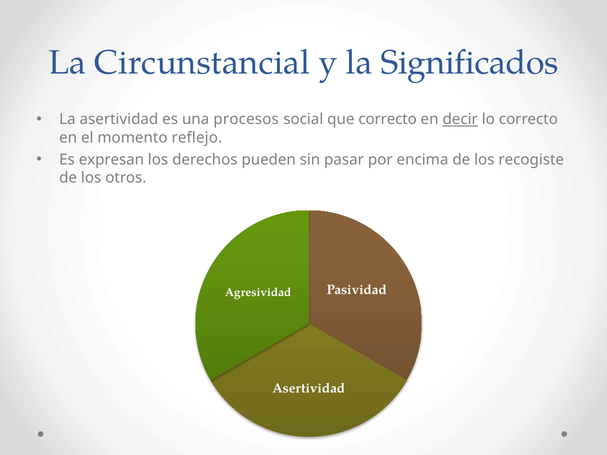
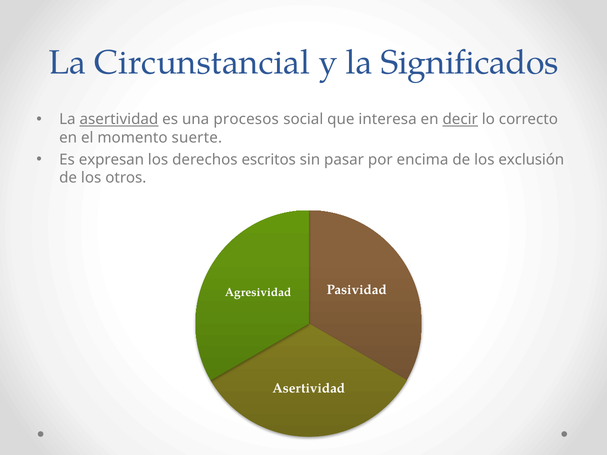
asertividad at (119, 119) underline: none -> present
que correcto: correcto -> interesa
reflejo: reflejo -> suerte
pueden: pueden -> escritos
recogiste: recogiste -> exclusión
